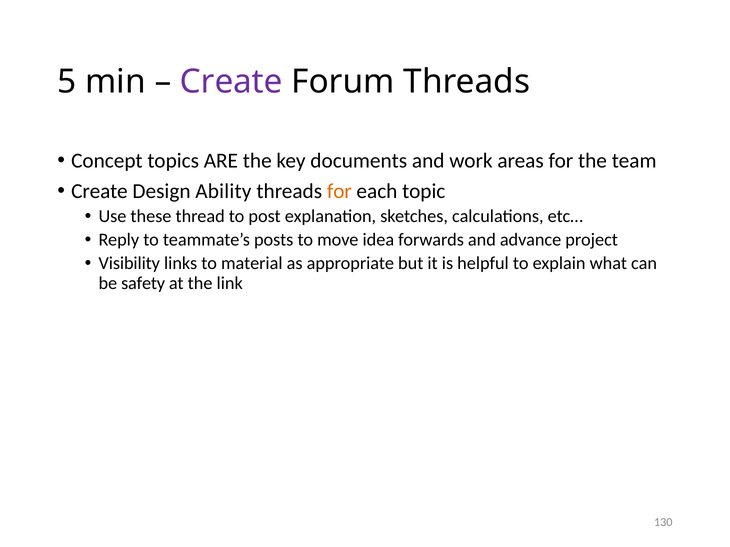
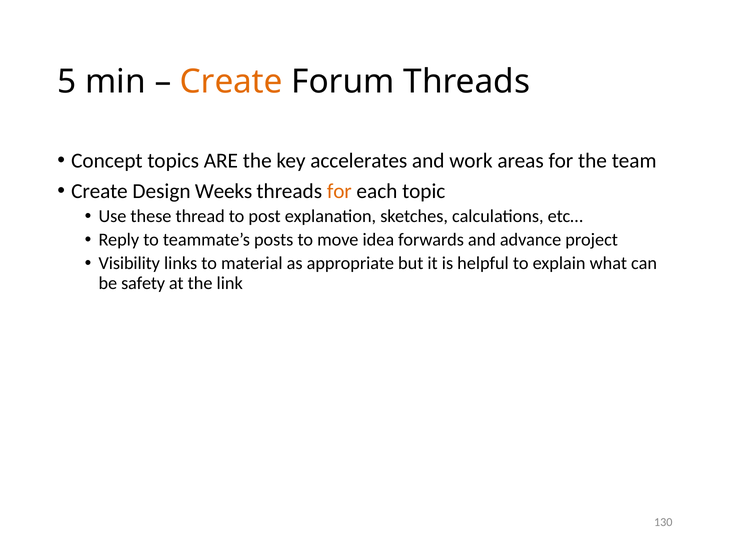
Create at (231, 82) colour: purple -> orange
documents: documents -> accelerates
Ability: Ability -> Weeks
